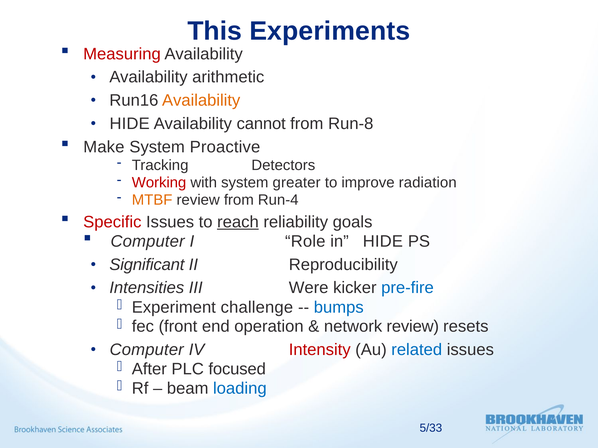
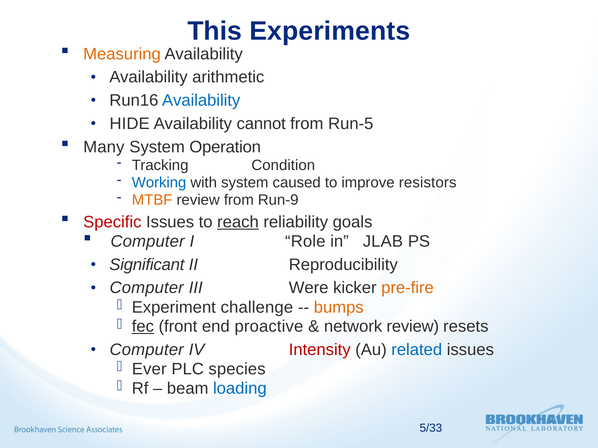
Measuring colour: red -> orange
Availability at (201, 101) colour: orange -> blue
Run-8: Run-8 -> Run-5
Make: Make -> Many
Proactive: Proactive -> Operation
Detectors: Detectors -> Condition
Working colour: red -> blue
greater: greater -> caused
radiation: radiation -> resistors
Run-4: Run-4 -> Run-9
in HIDE: HIDE -> JLAB
Intensities at (147, 288): Intensities -> Computer
pre-fire colour: blue -> orange
bumps colour: blue -> orange
fec underline: none -> present
operation: operation -> proactive
After: After -> Ever
focused: focused -> species
